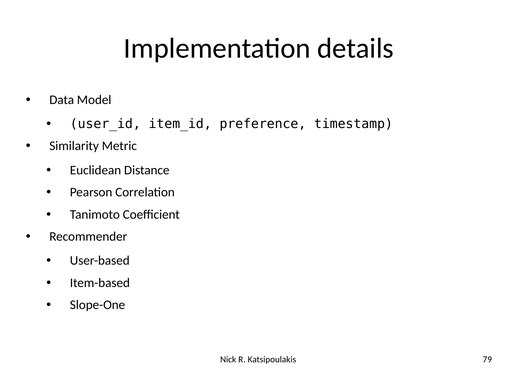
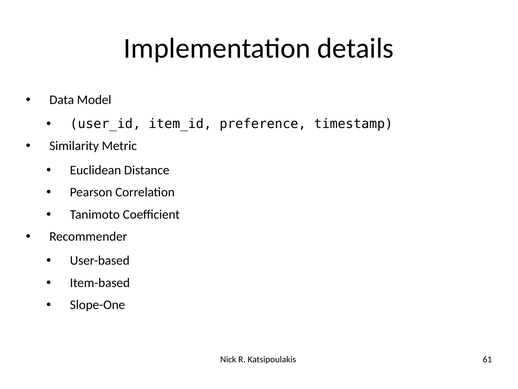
79: 79 -> 61
